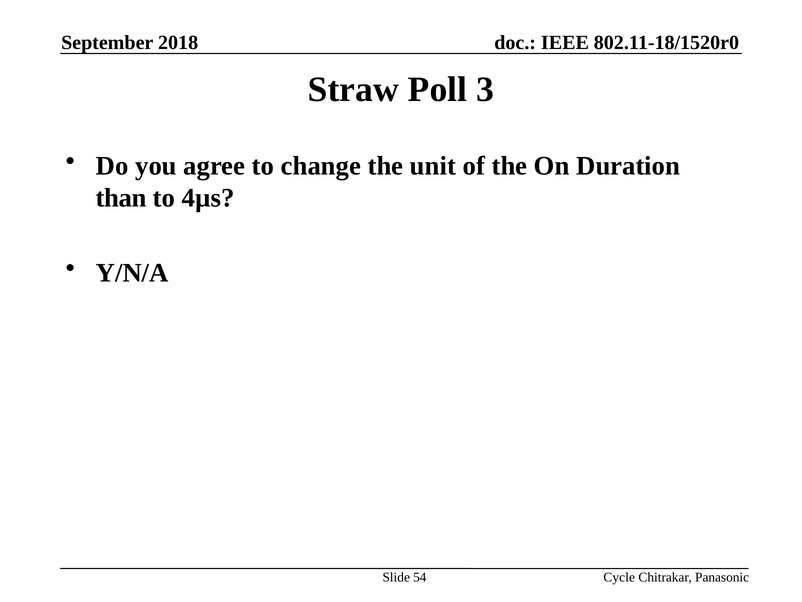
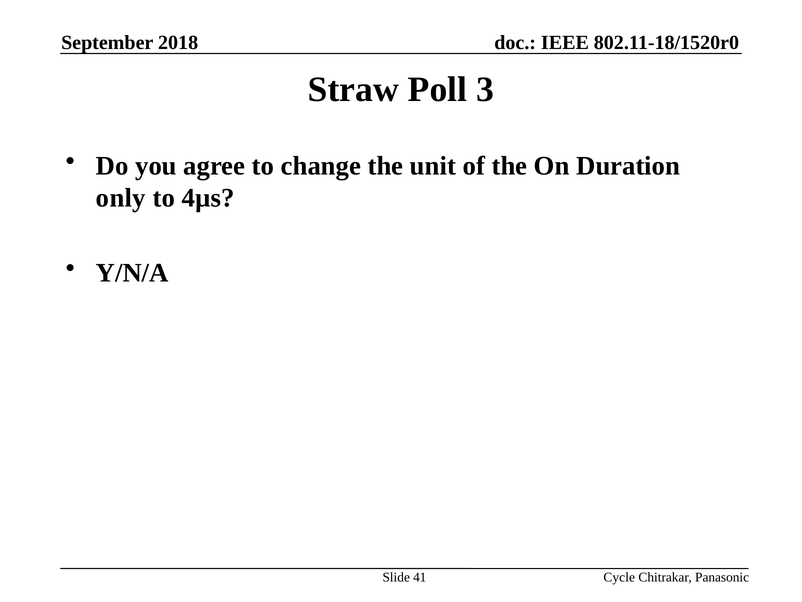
than: than -> only
54: 54 -> 41
